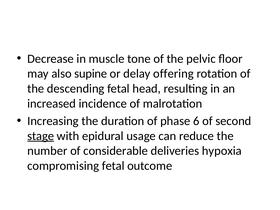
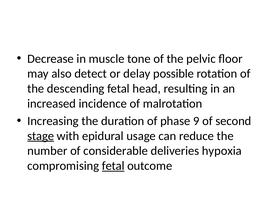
supine: supine -> detect
offering: offering -> possible
6: 6 -> 9
fetal at (113, 166) underline: none -> present
